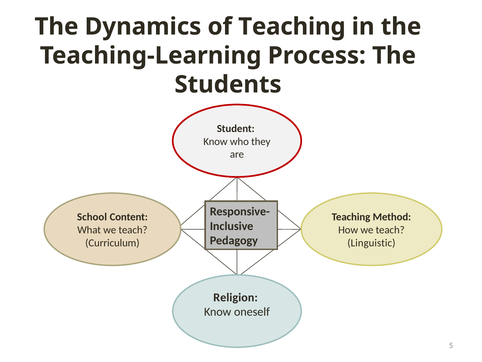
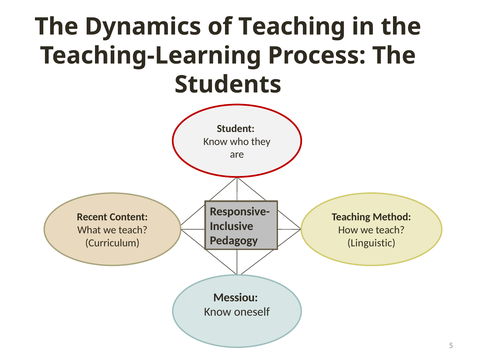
School: School -> Recent
Religion: Religion -> Messiou
